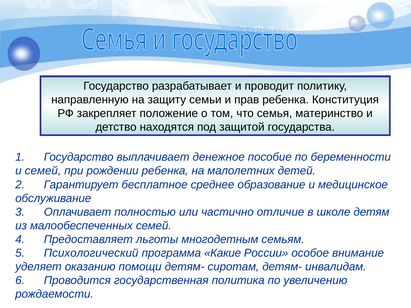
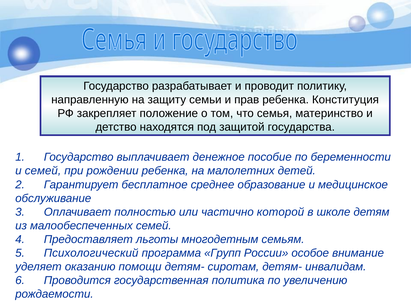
отличие: отличие -> которой
Какие: Какие -> Групп
